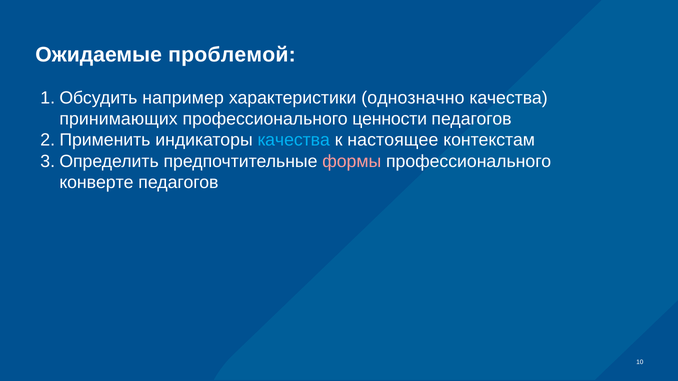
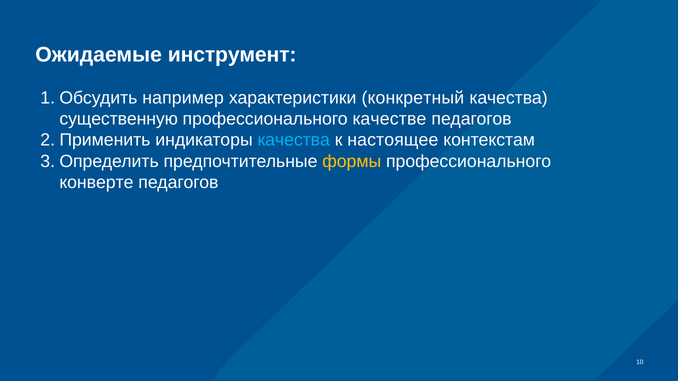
проблемой: проблемой -> инструмент
однозначно: однозначно -> конкретный
принимающих: принимающих -> существенную
ценности: ценности -> качестве
формы colour: pink -> yellow
